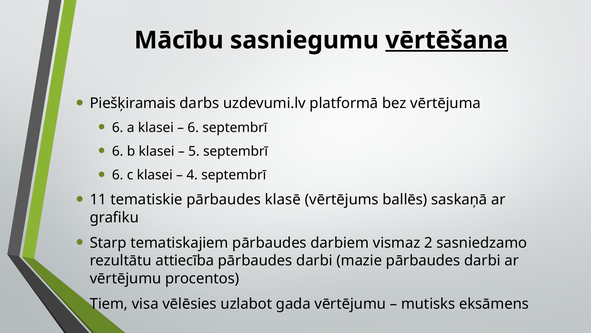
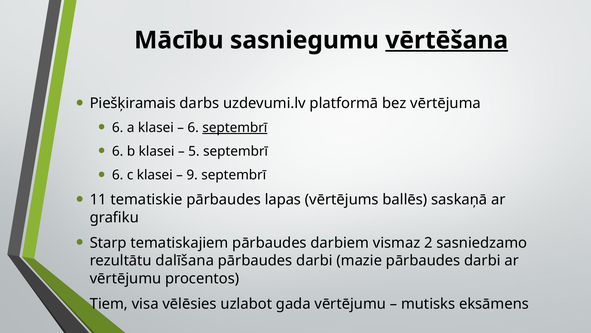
septembrī at (235, 127) underline: none -> present
4: 4 -> 9
klasē: klasē -> lapas
attiecība: attiecība -> dalīšana
